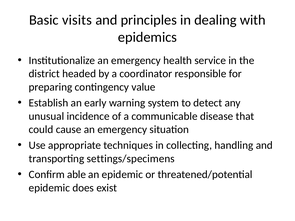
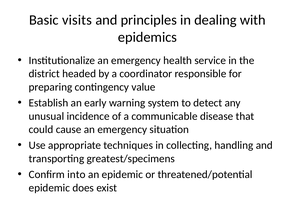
settings/specimens: settings/specimens -> greatest/specimens
able: able -> into
